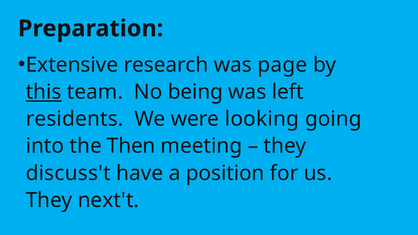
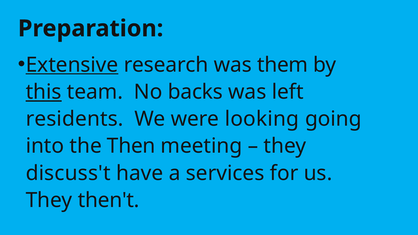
Extensive underline: none -> present
page: page -> them
being: being -> backs
position: position -> services
next't: next't -> then't
